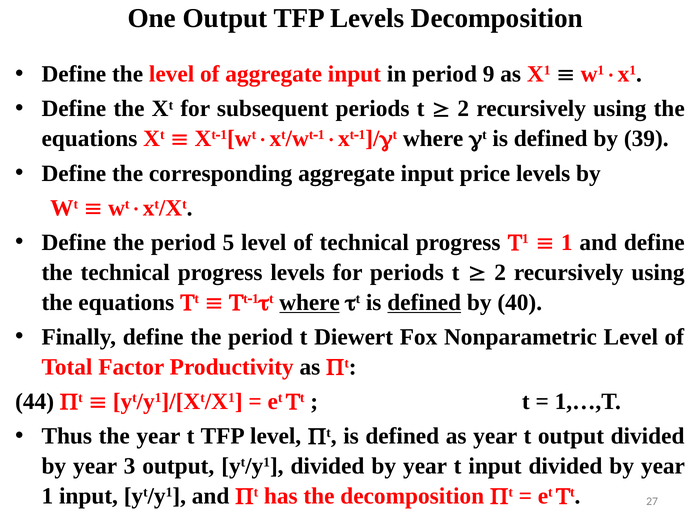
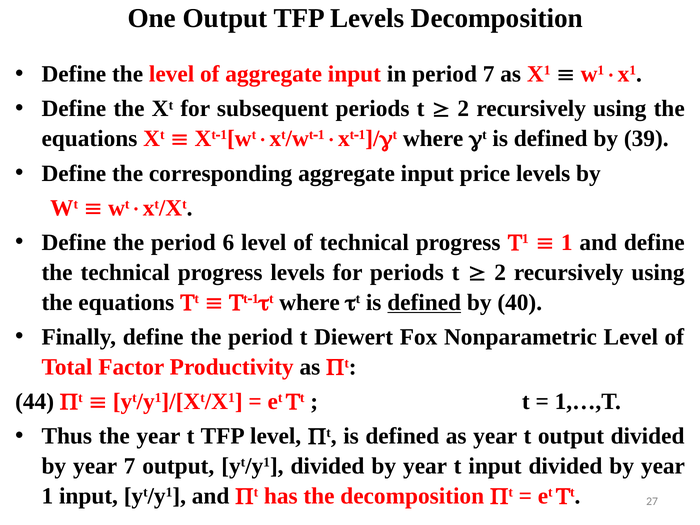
period 9: 9 -> 7
5: 5 -> 6
where at (310, 302) underline: present -> none
year 3: 3 -> 7
